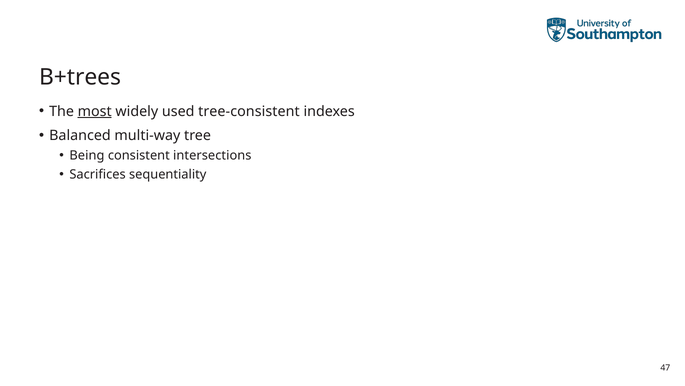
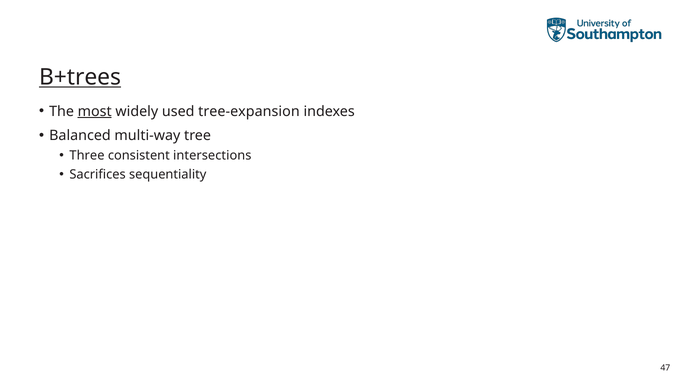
B+trees underline: none -> present
tree-consistent: tree-consistent -> tree-expansion
Being: Being -> Three
